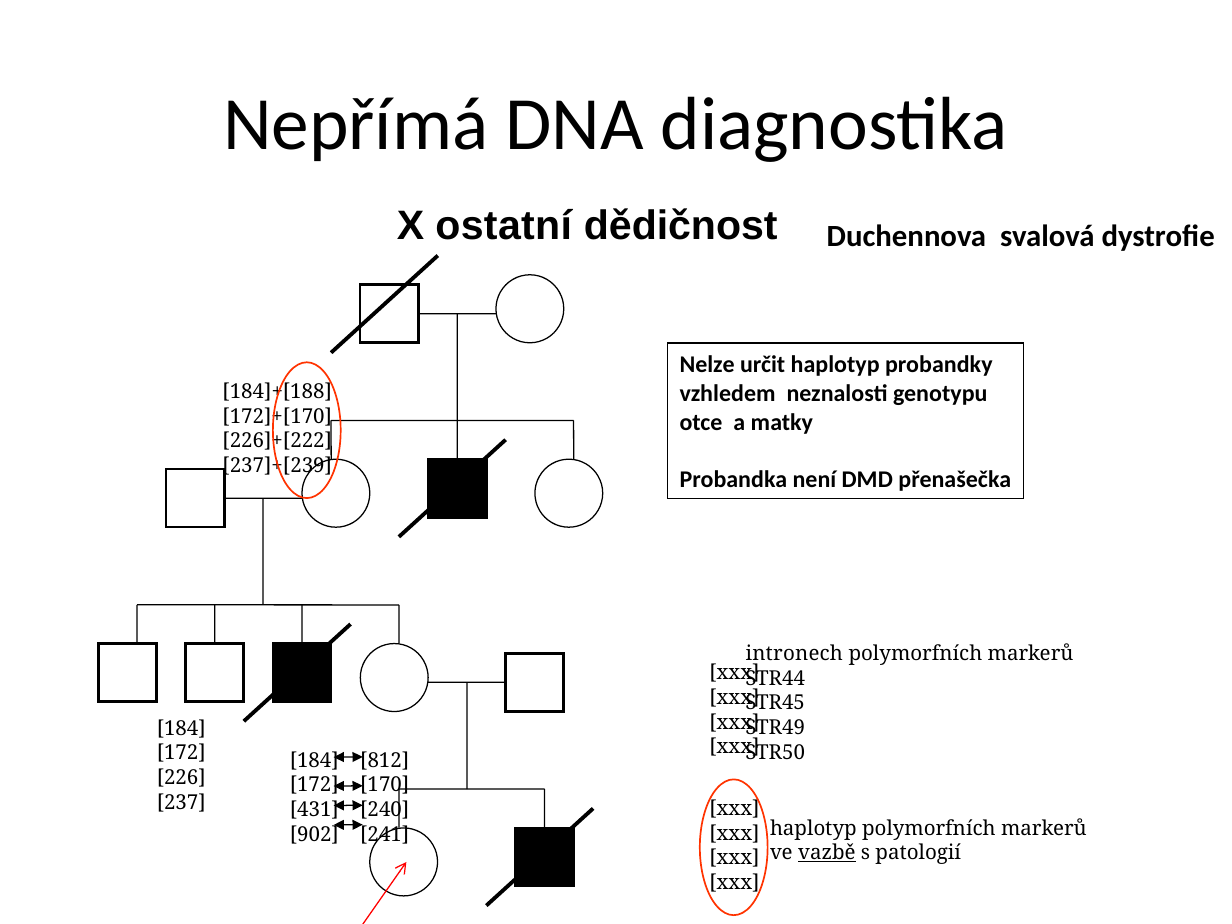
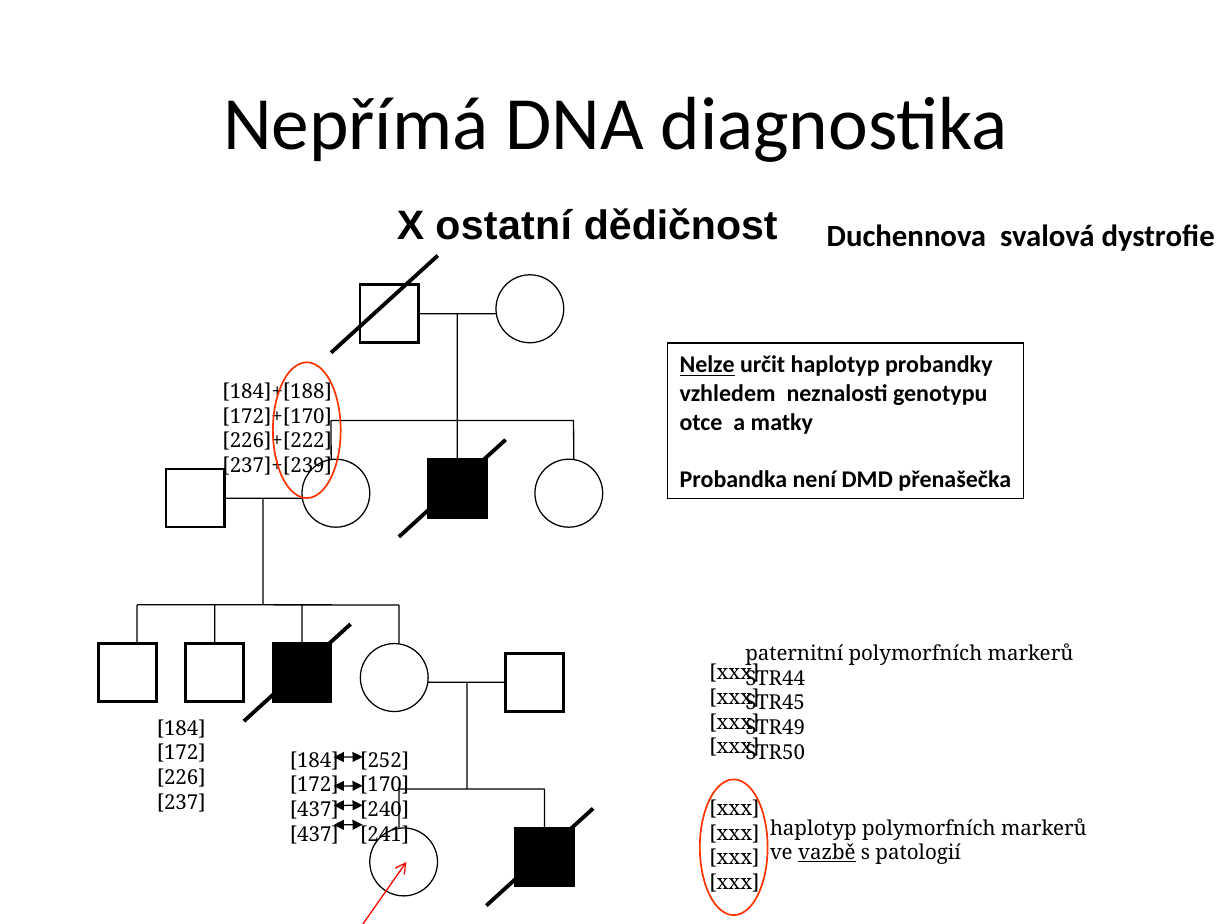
Nelze underline: none -> present
intronech: intronech -> paternitní
812: 812 -> 252
431 at (314, 810): 431 -> 437
902 at (314, 834): 902 -> 437
